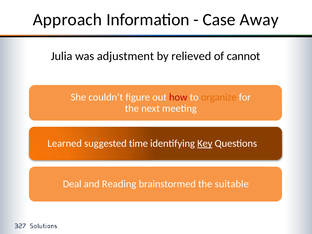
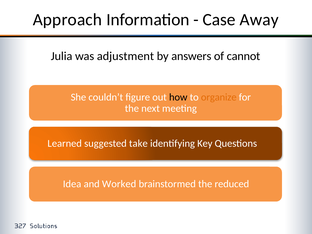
relieved: relieved -> answers
how colour: red -> black
time: time -> take
Key underline: present -> none
Deal: Deal -> Idea
Reading: Reading -> Worked
suitable: suitable -> reduced
